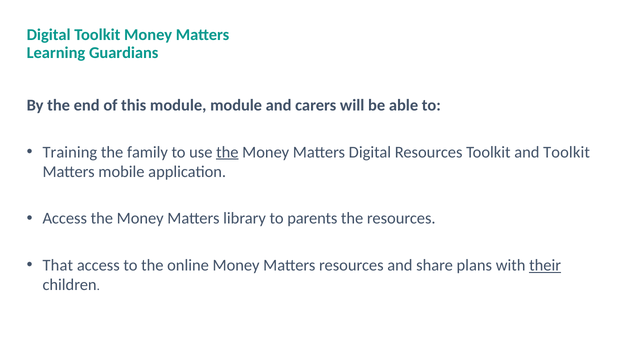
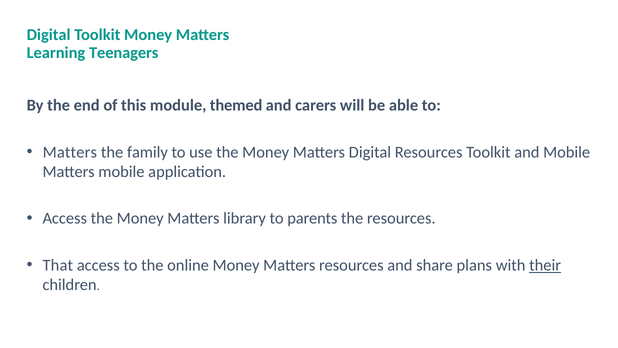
Guardians: Guardians -> Teenagers
module module: module -> themed
Training at (70, 152): Training -> Matters
the at (227, 152) underline: present -> none
and Toolkit: Toolkit -> Mobile
